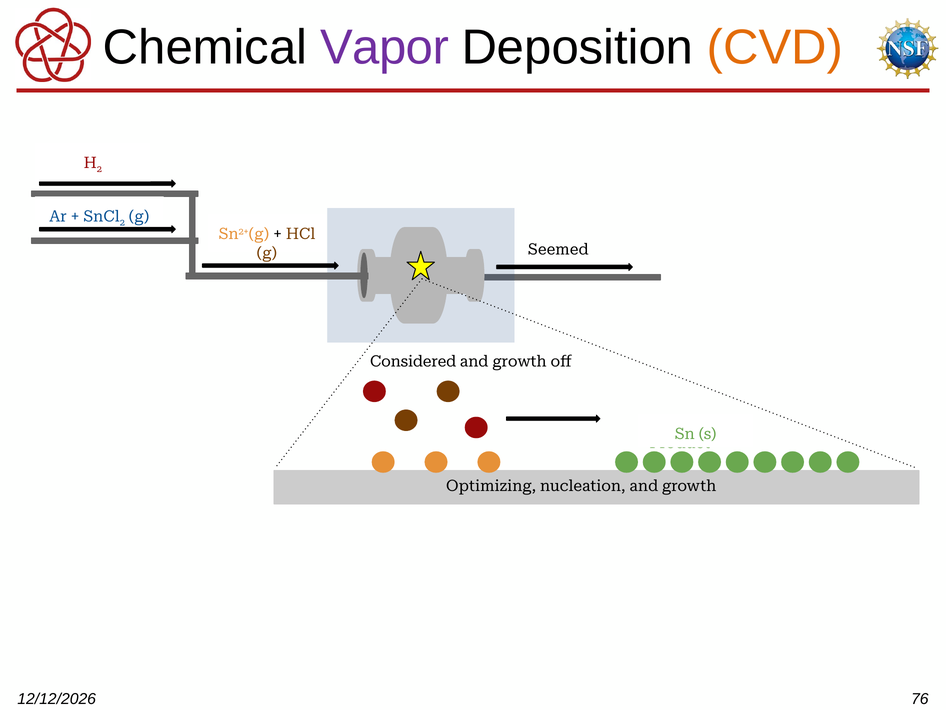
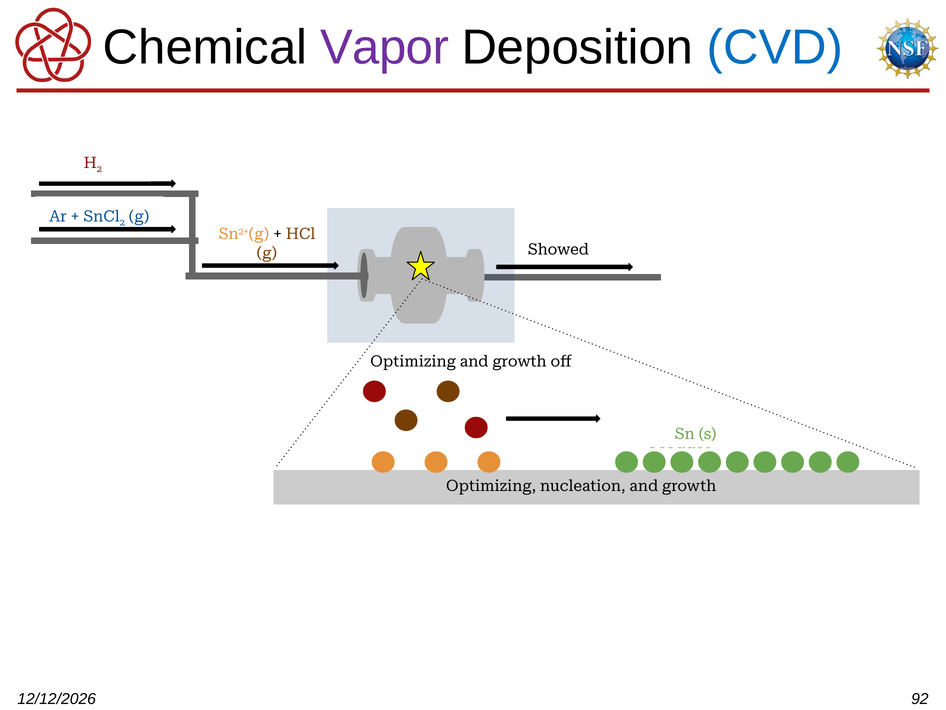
CVD colour: orange -> blue
Seemed: Seemed -> Showed
Considered at (413, 361): Considered -> Optimizing
76: 76 -> 92
